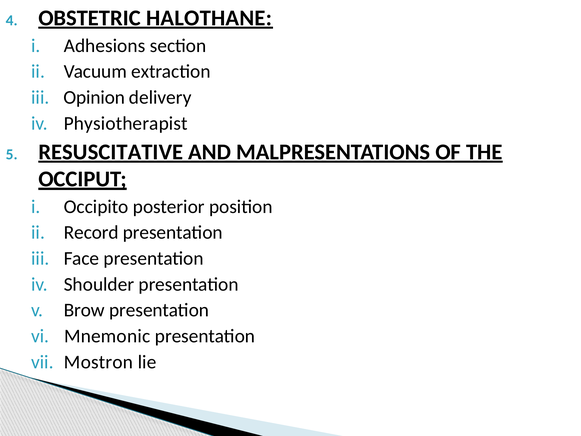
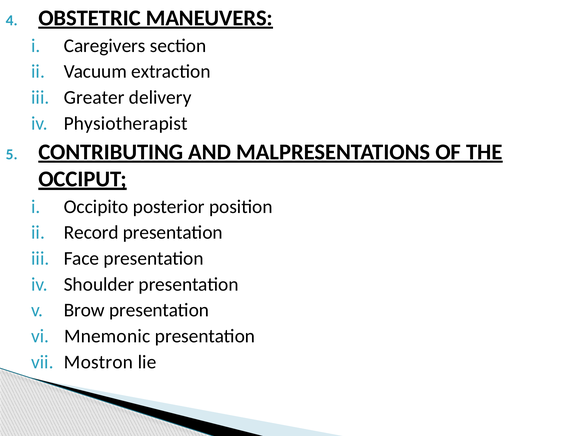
HALOTHANE: HALOTHANE -> MANEUVERS
Adhesions: Adhesions -> Caregivers
Opinion: Opinion -> Greater
RESUSCITATIVE: RESUSCITATIVE -> CONTRIBUTING
